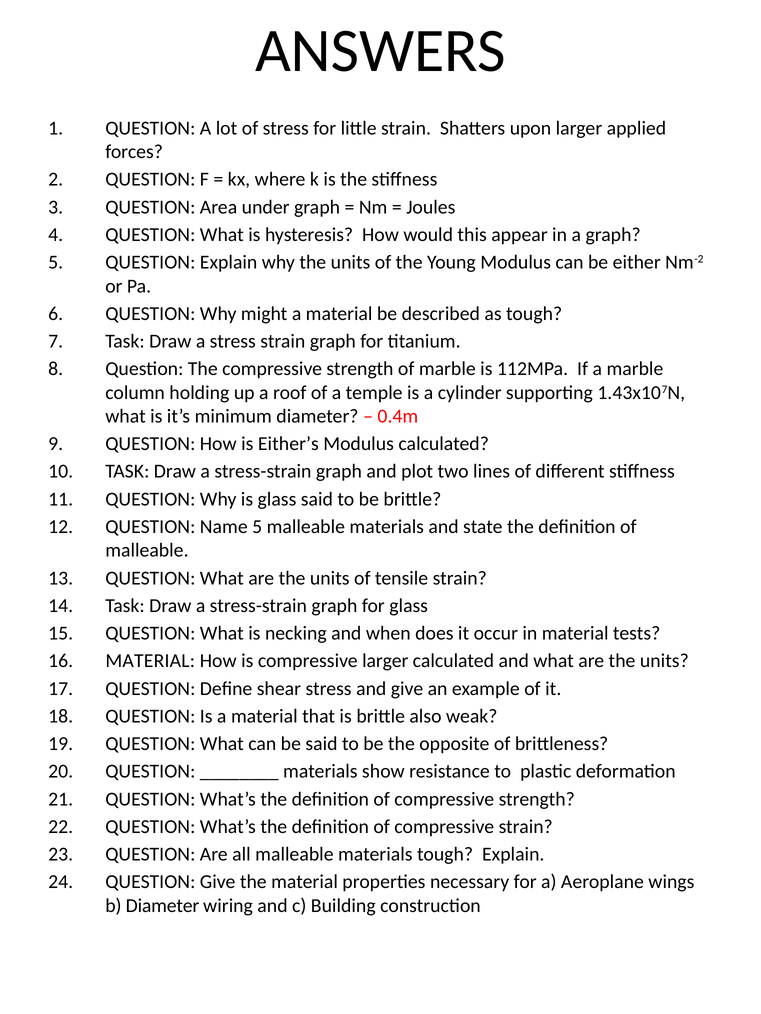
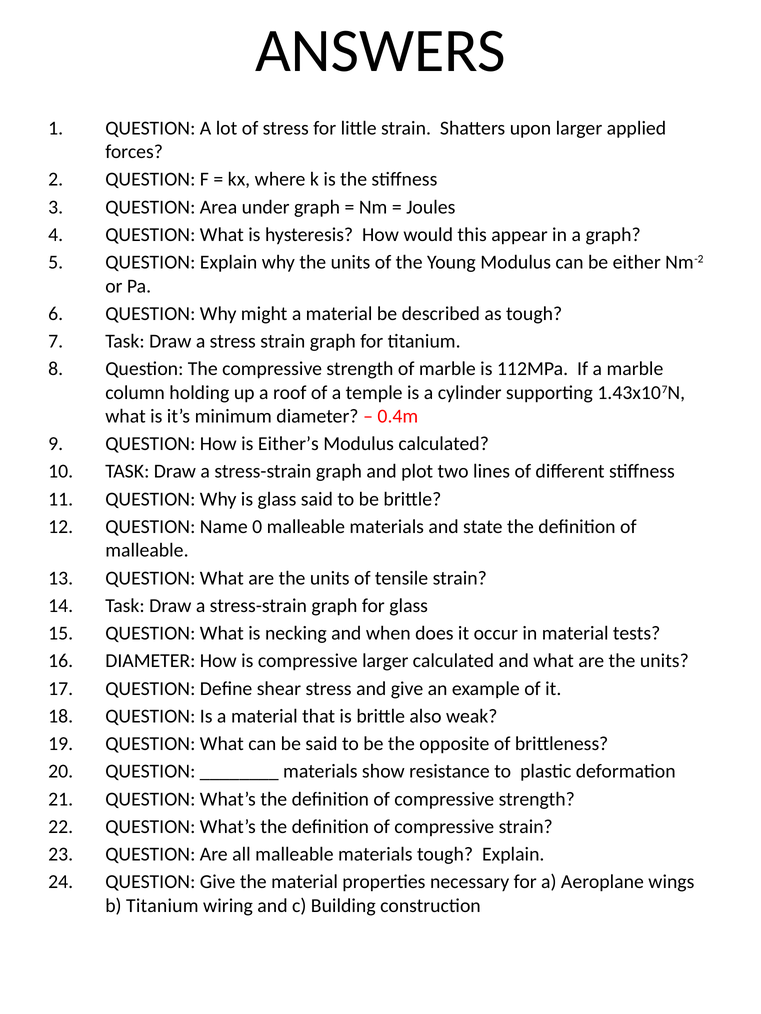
Name 5: 5 -> 0
MATERIAL at (150, 661): MATERIAL -> DIAMETER
b Diameter: Diameter -> Titanium
